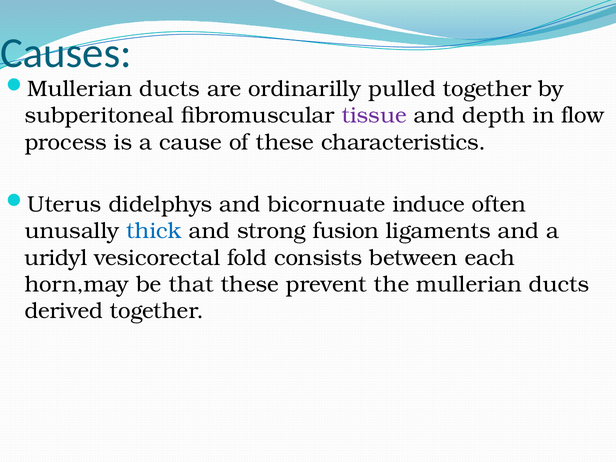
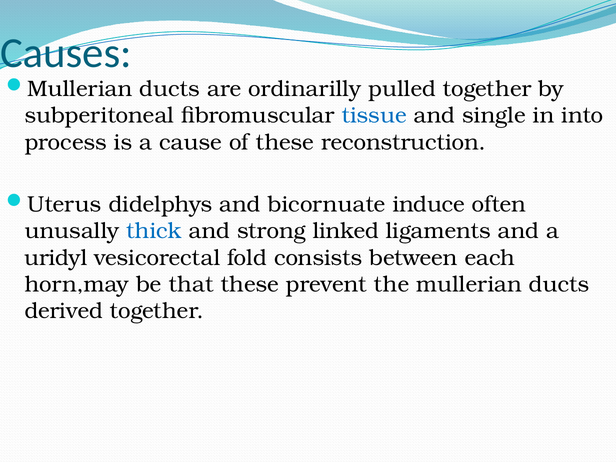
tissue colour: purple -> blue
depth: depth -> single
flow: flow -> into
characteristics: characteristics -> reconstruction
fusion: fusion -> linked
